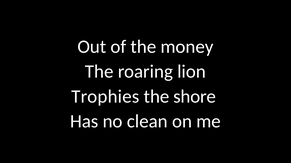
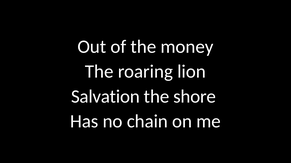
Trophies: Trophies -> Salvation
clean: clean -> chain
